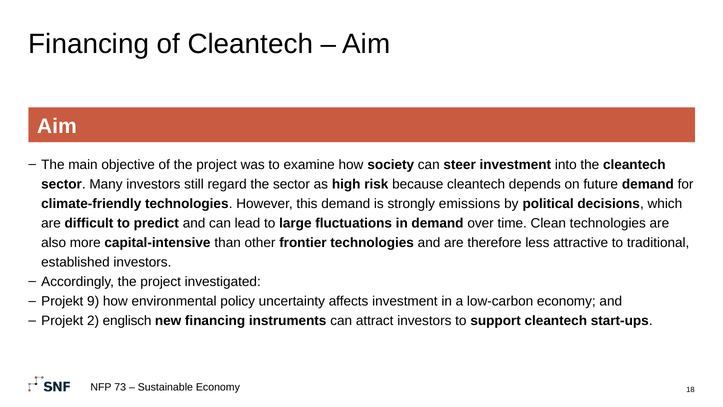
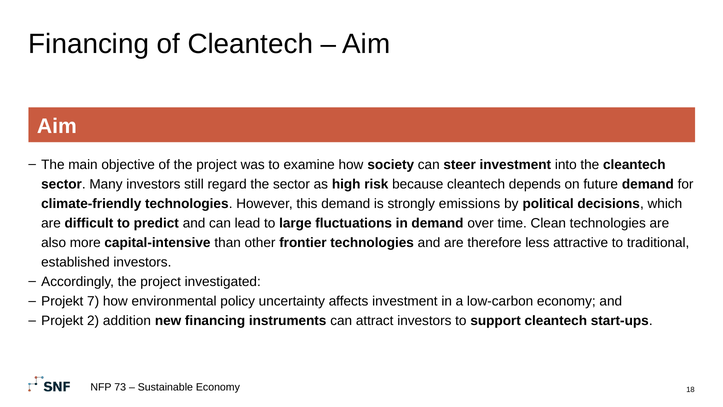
9: 9 -> 7
englisch: englisch -> addition
